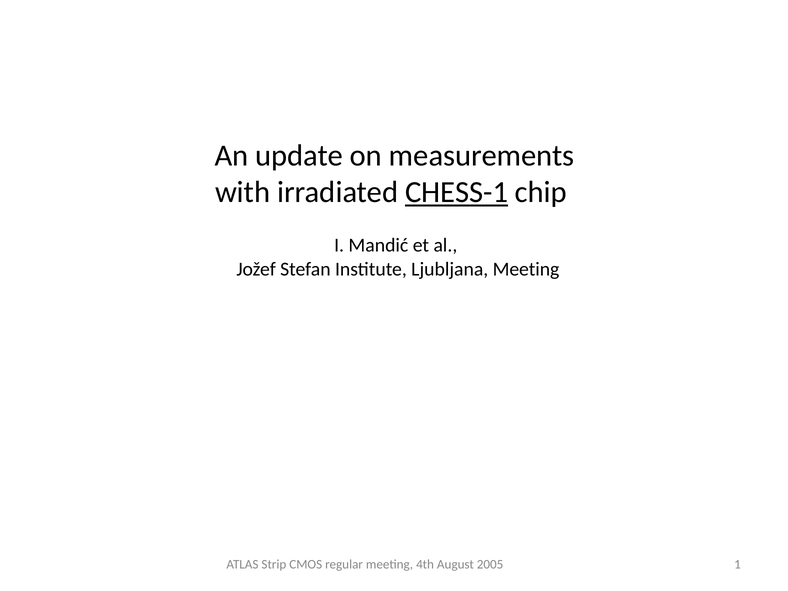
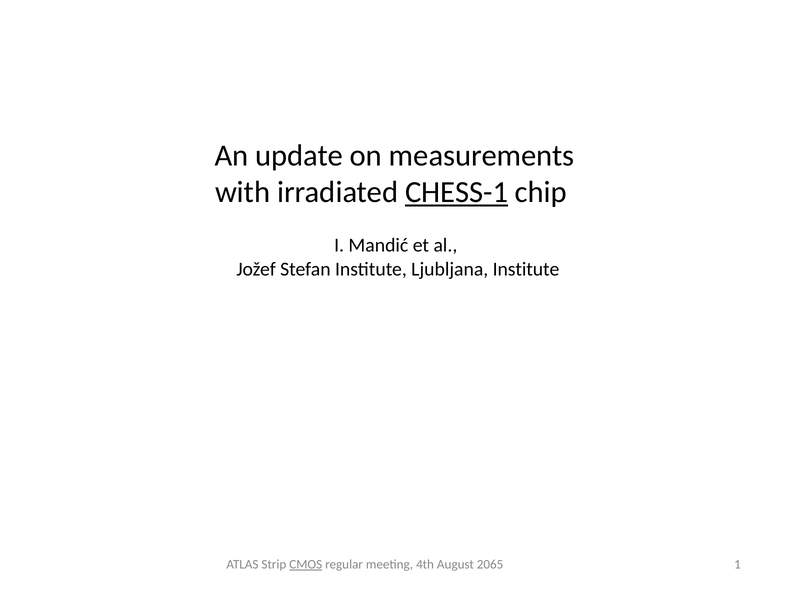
Ljubljana Meeting: Meeting -> Institute
CMOS underline: none -> present
2005: 2005 -> 2065
